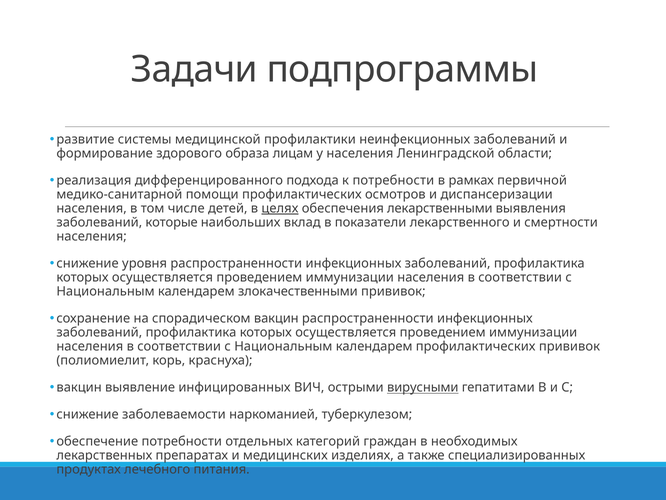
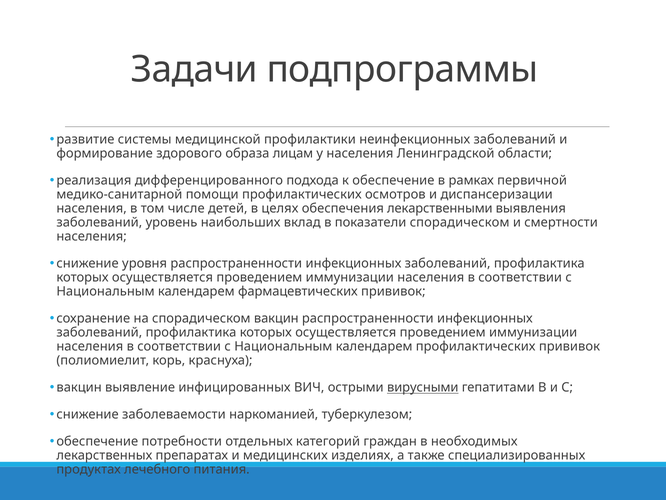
к потребности: потребности -> обеспечение
целях underline: present -> none
которые: которые -> уровень
показатели лекарственного: лекарственного -> спорадическом
злокачественными: злокачественными -> фармацевтических
